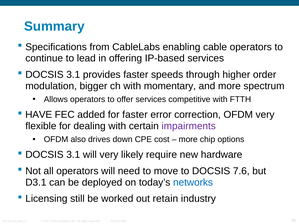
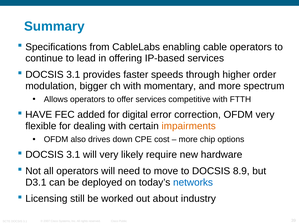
for faster: faster -> digital
impairments colour: purple -> orange
7.6: 7.6 -> 8.9
retain: retain -> about
